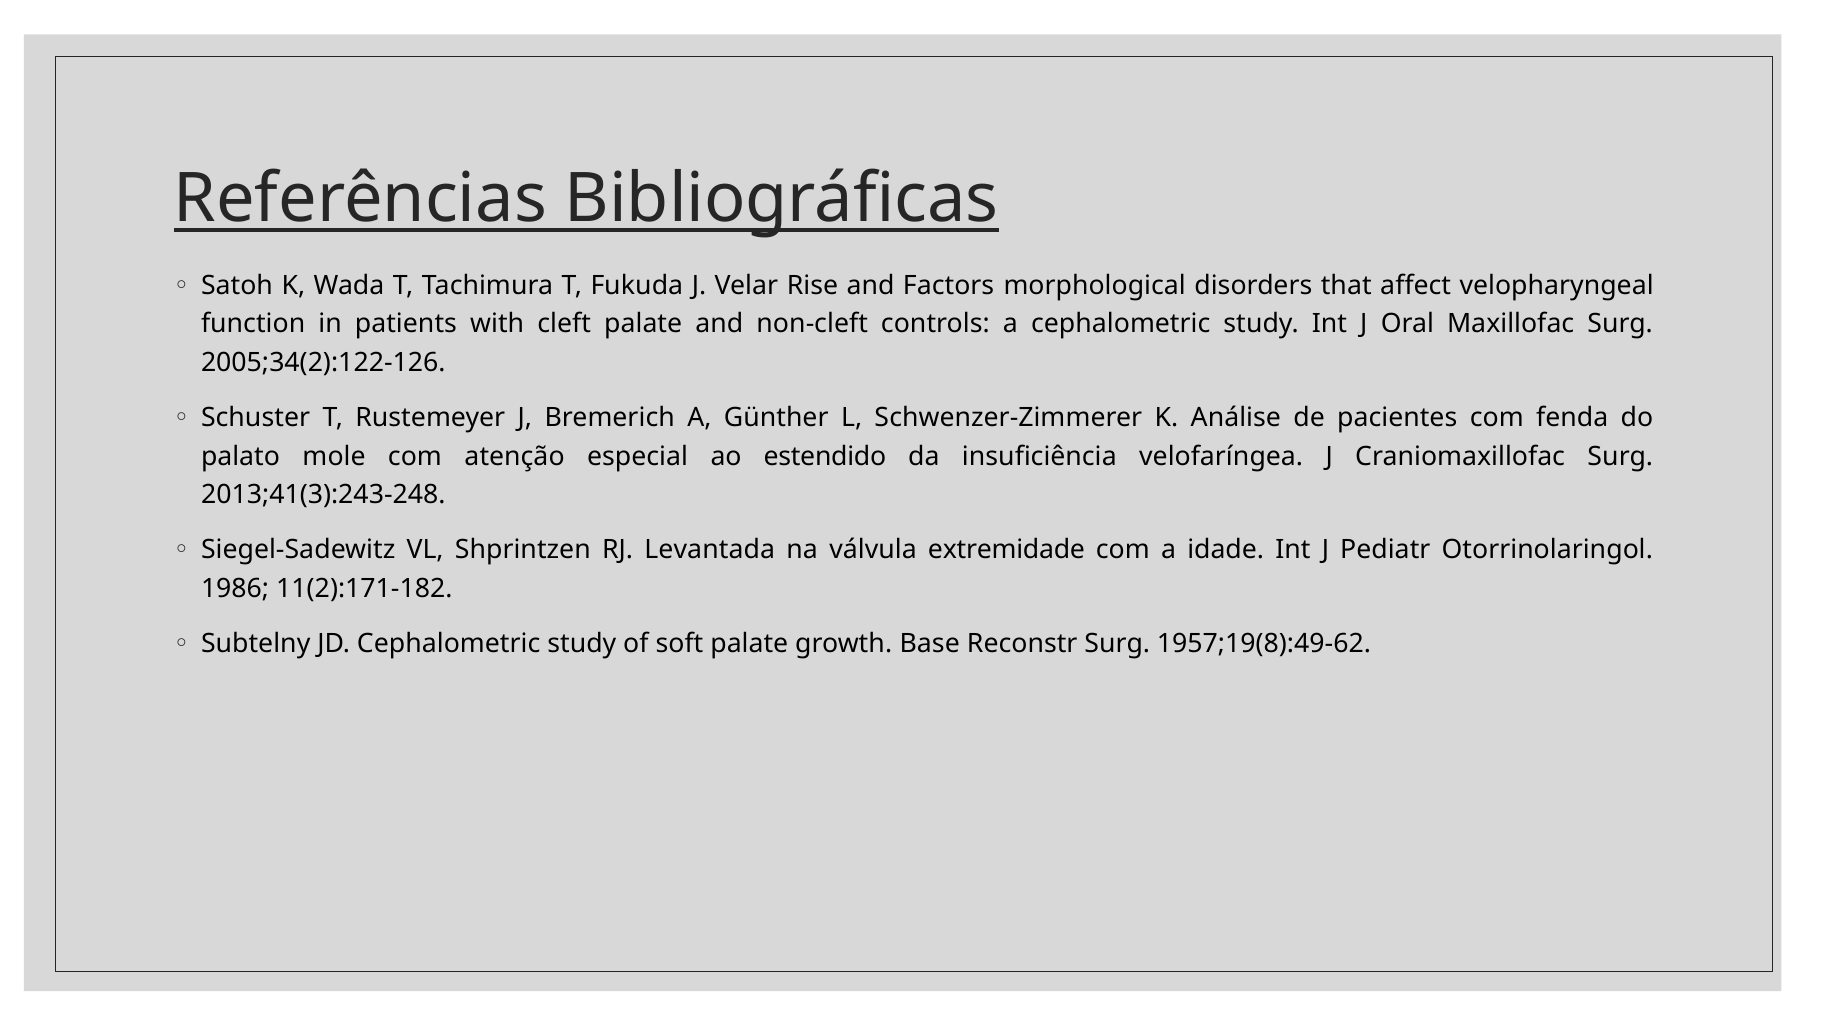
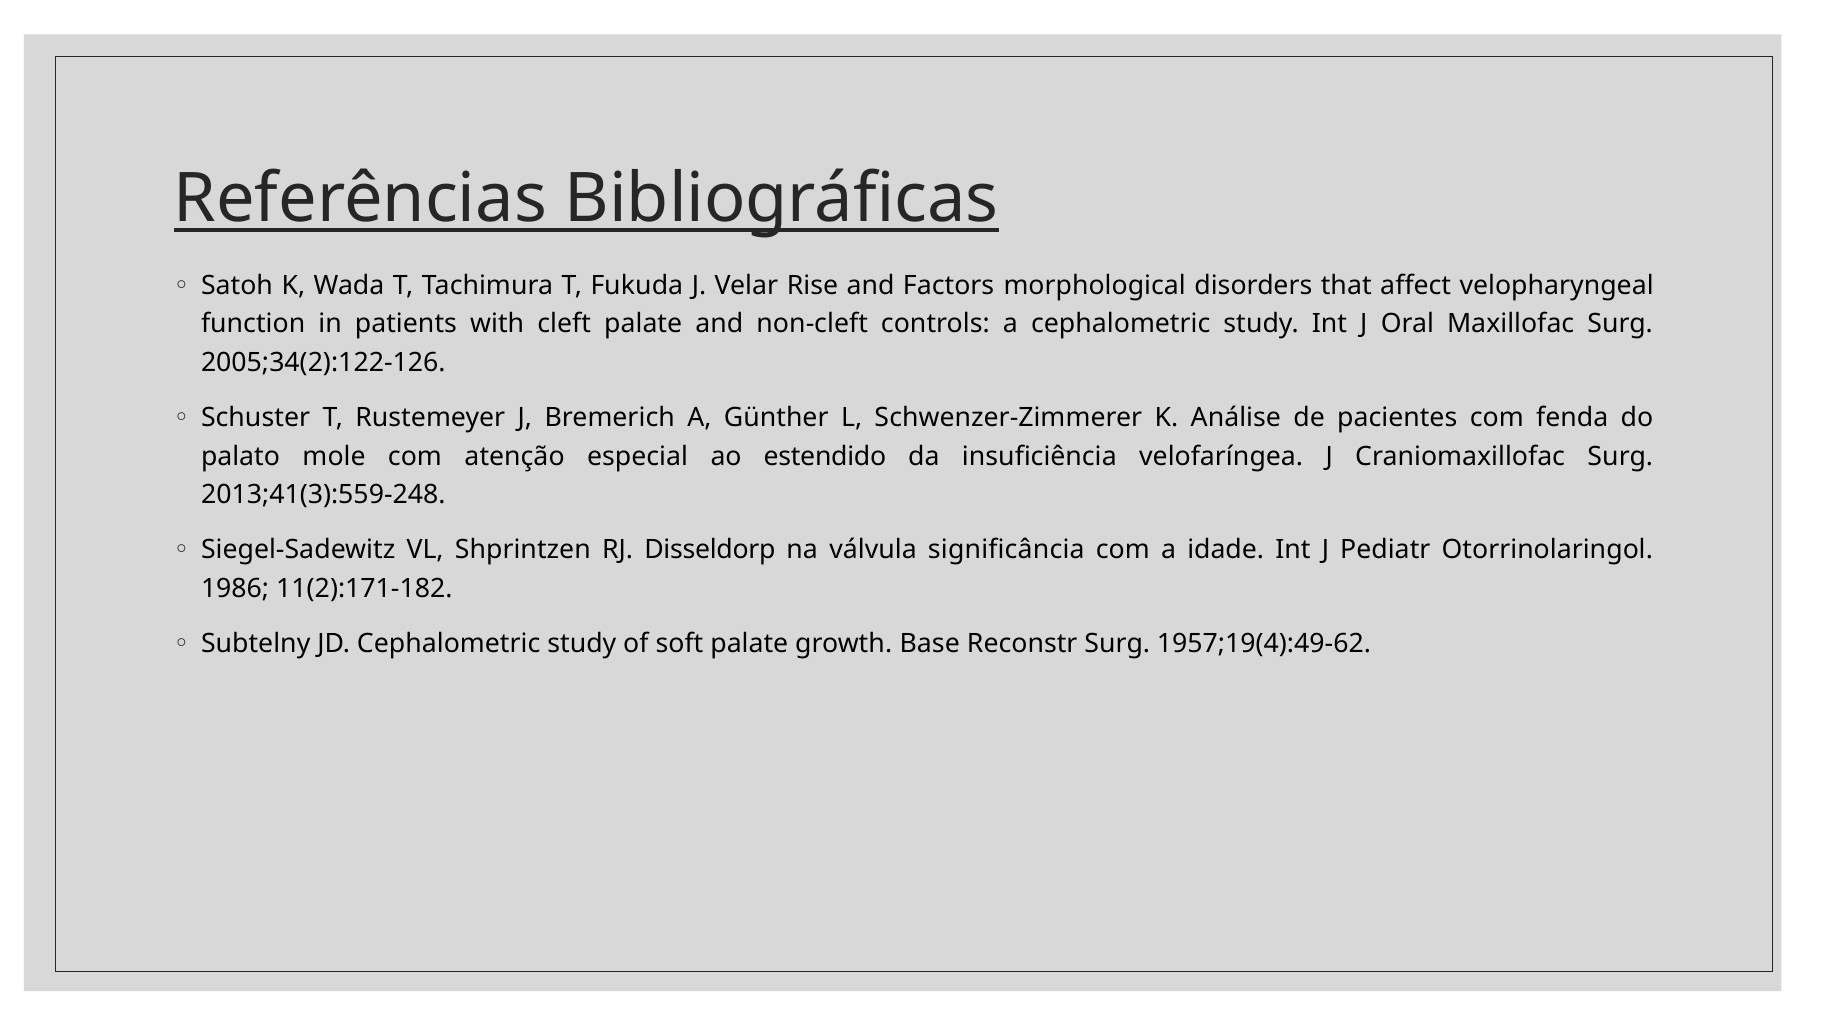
2013;41(3):243-248: 2013;41(3):243-248 -> 2013;41(3):559-248
Levantada: Levantada -> Disseldorp
extremidade: extremidade -> significância
1957;19(8):49-62: 1957;19(8):49-62 -> 1957;19(4):49-62
